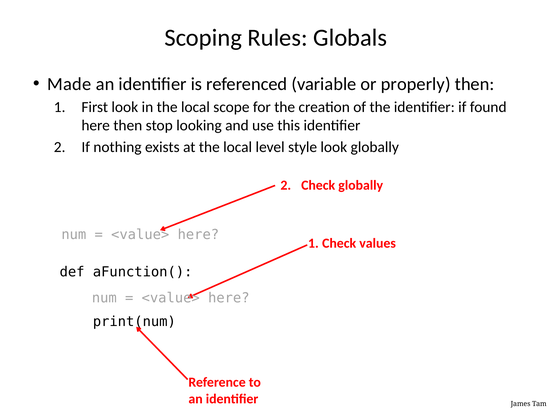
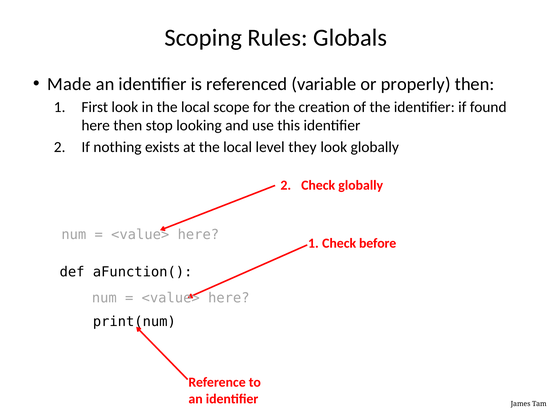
style: style -> they
values: values -> before
